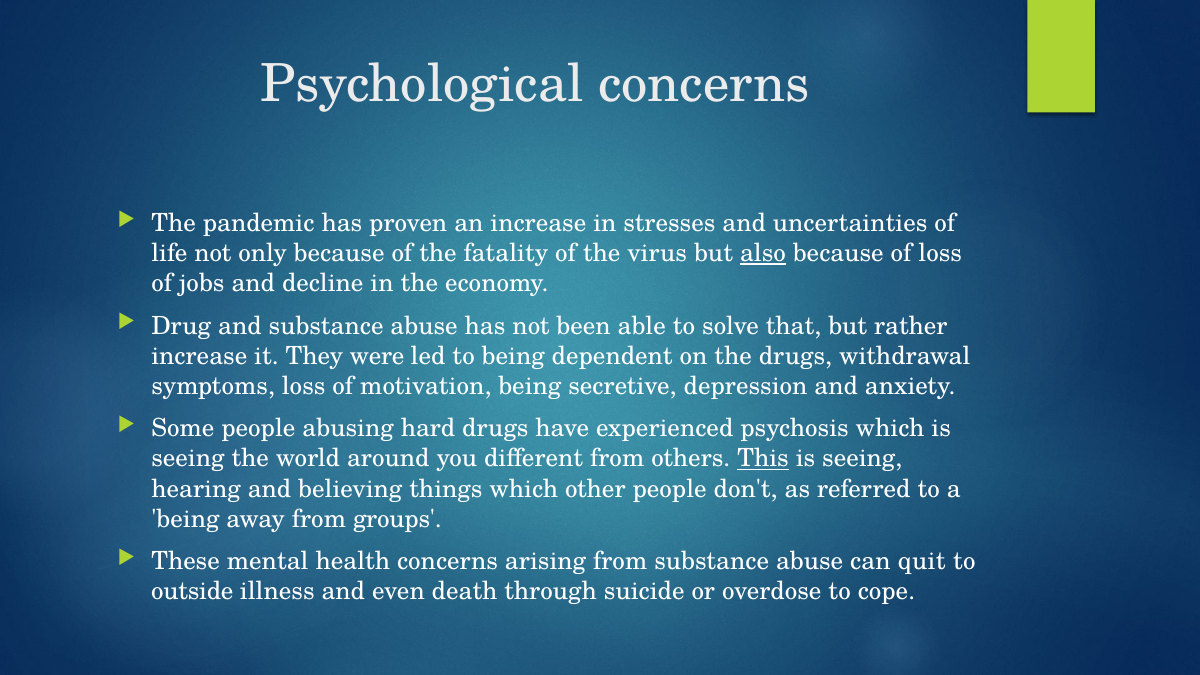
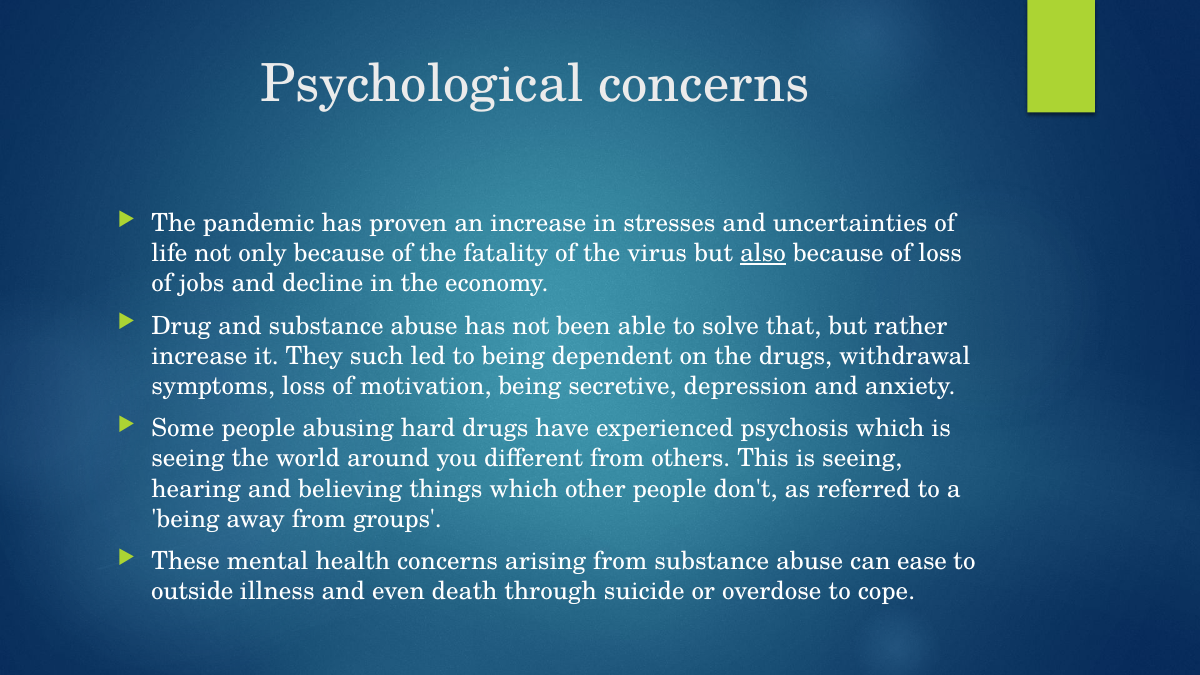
were: were -> such
This underline: present -> none
quit: quit -> ease
